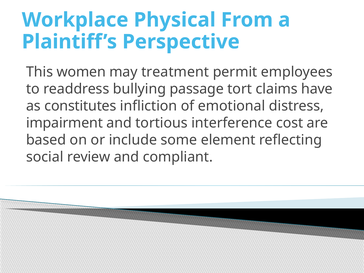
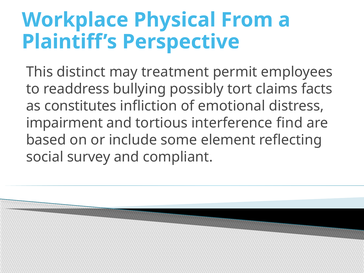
women: women -> distinct
passage: passage -> possibly
have: have -> facts
cost: cost -> find
review: review -> survey
